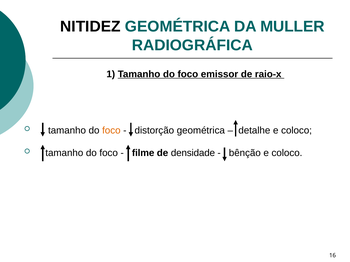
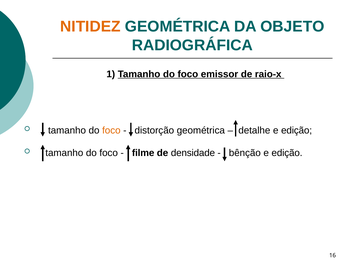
NITIDEZ colour: black -> orange
MULLER: MULLER -> OBJETO
detalhe e coloco: coloco -> edição
coloco at (287, 153): coloco -> edição
